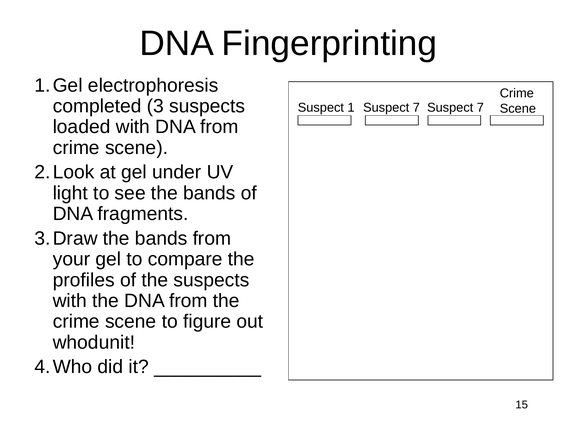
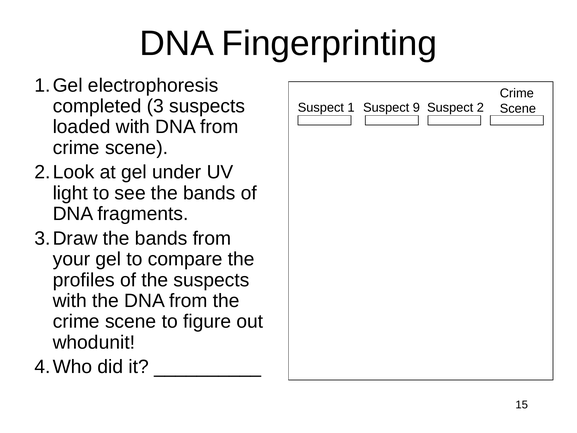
1 Suspect 7: 7 -> 9
7 at (480, 108): 7 -> 2
